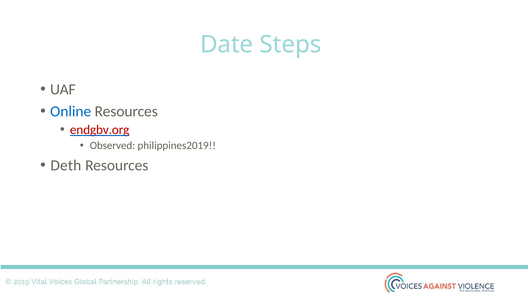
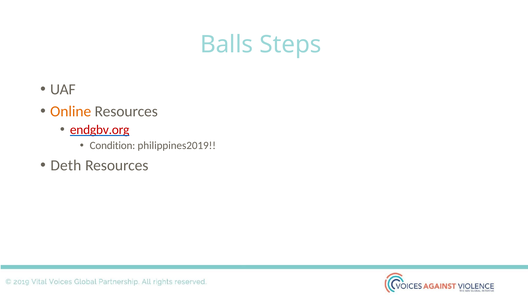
Date: Date -> Balls
Online colour: blue -> orange
Observed: Observed -> Condition
